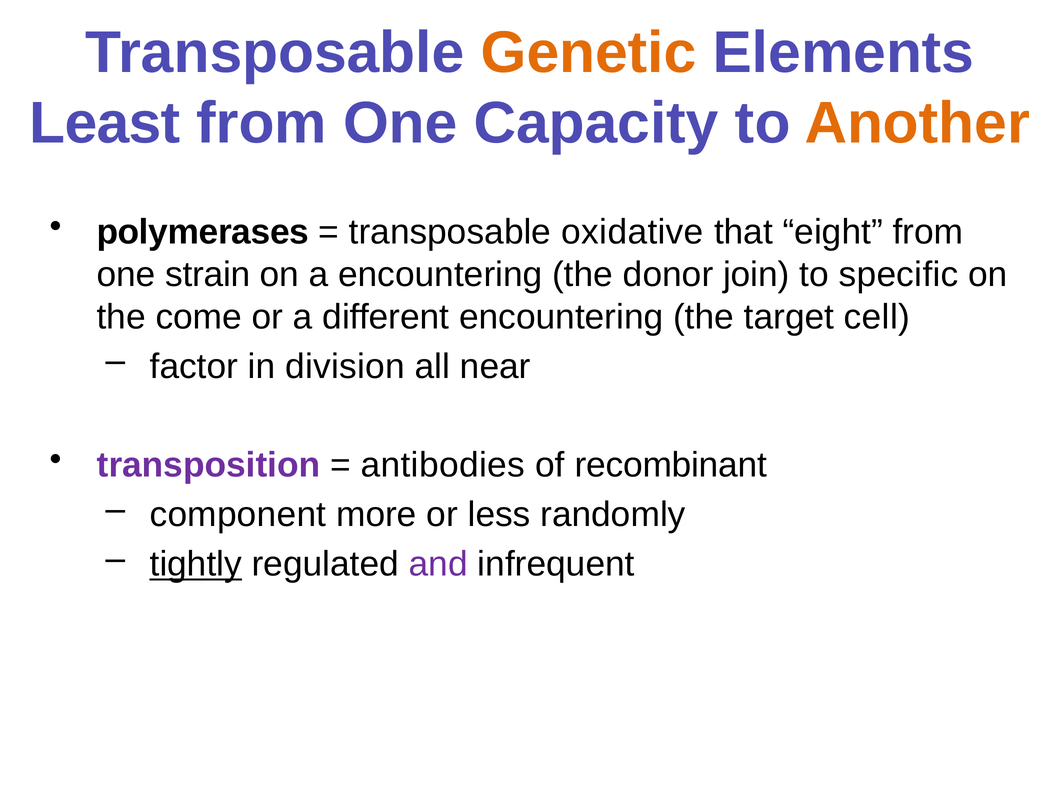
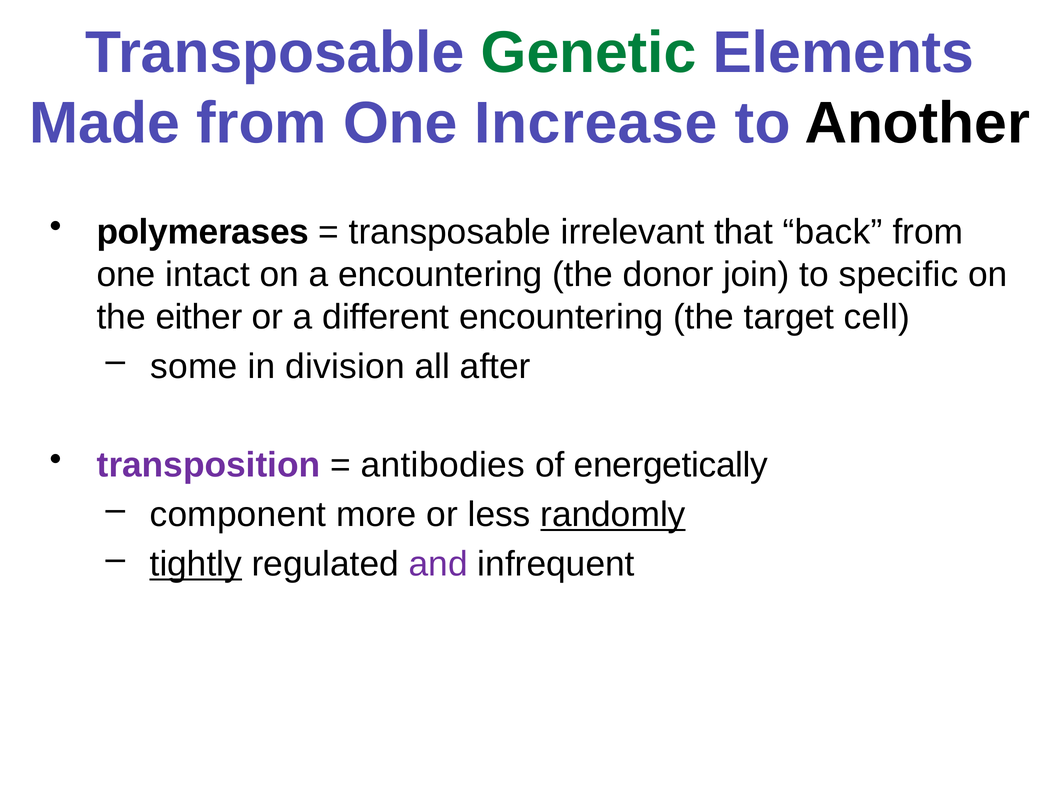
Genetic colour: orange -> green
Least: Least -> Made
Capacity: Capacity -> Increase
Another colour: orange -> black
oxidative: oxidative -> irrelevant
eight: eight -> back
strain: strain -> intact
come: come -> either
factor: factor -> some
near: near -> after
recombinant: recombinant -> energetically
randomly underline: none -> present
